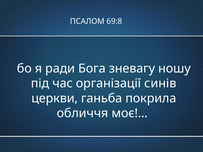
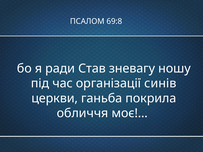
Бога: Бога -> Став
